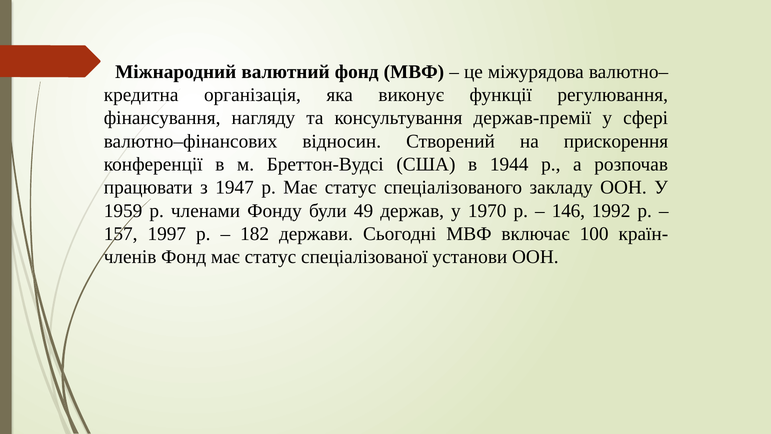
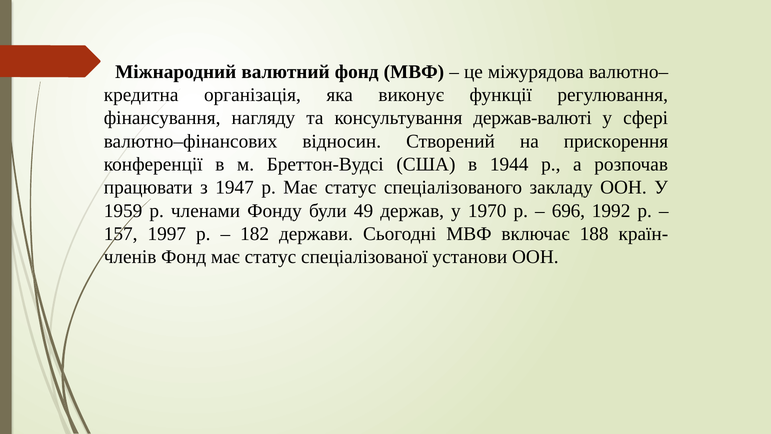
держав-премії: держав-премії -> держав-валюті
146: 146 -> 696
100: 100 -> 188
